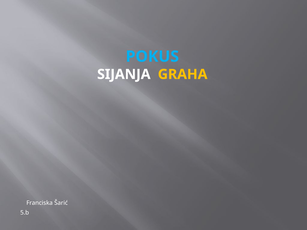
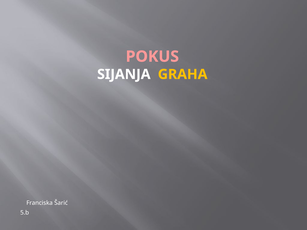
POKUS colour: light blue -> pink
